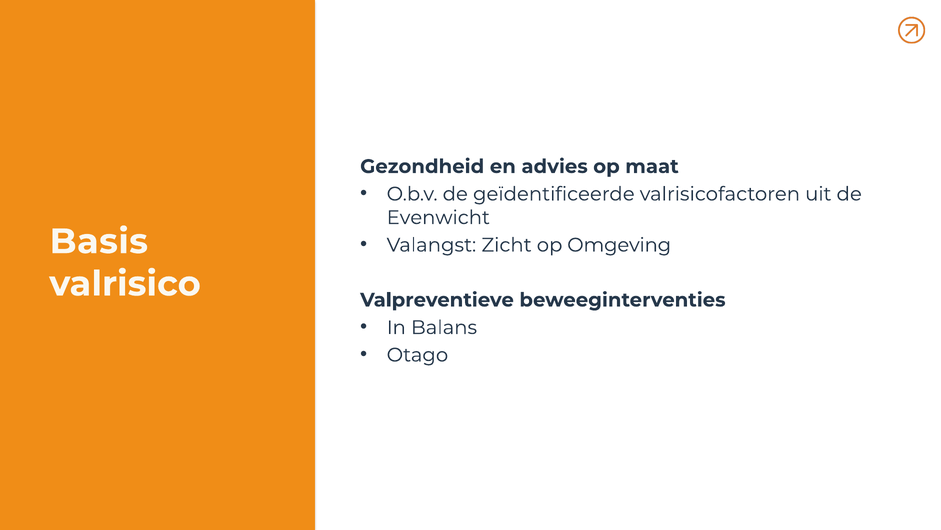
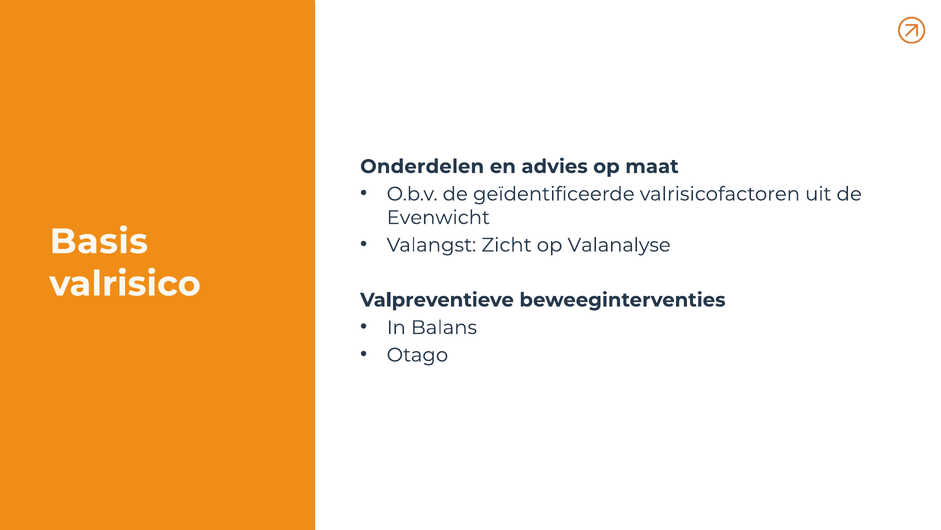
Gezondheid: Gezondheid -> Onderdelen
Omgeving: Omgeving -> Valanalyse
